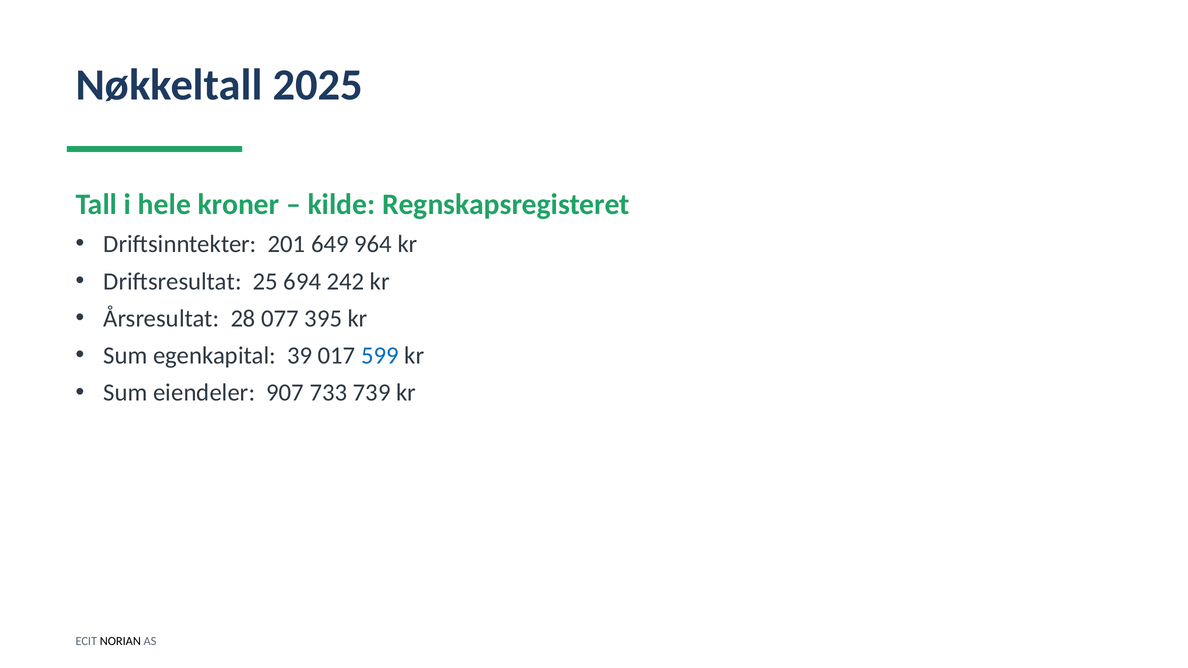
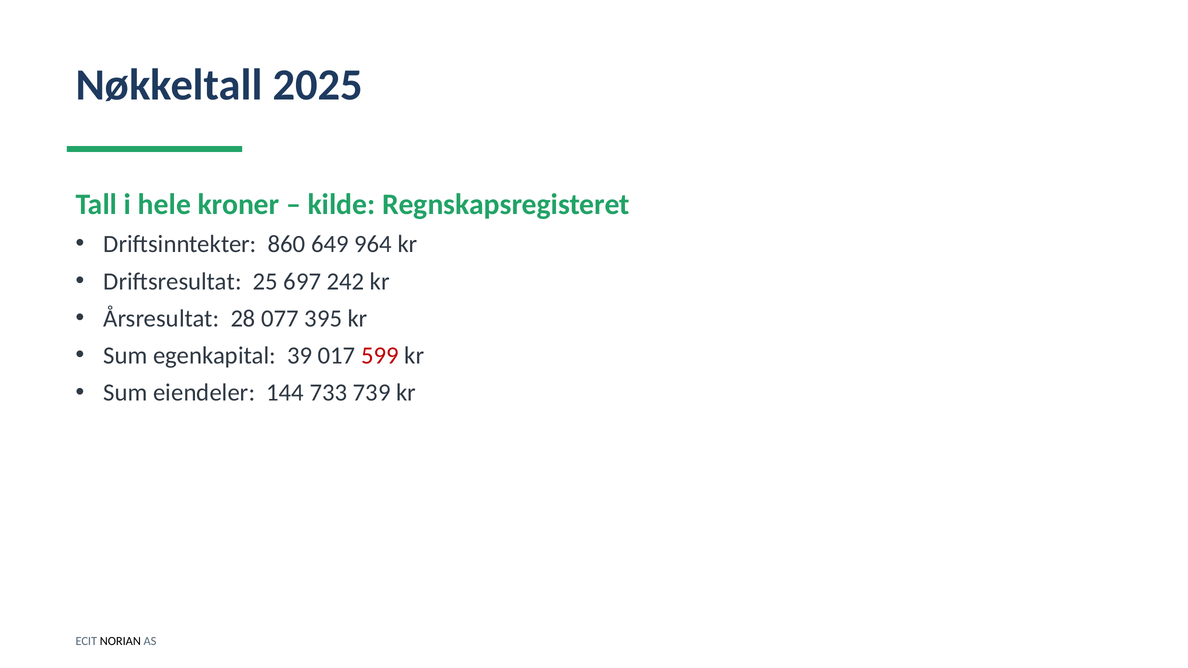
201: 201 -> 860
694: 694 -> 697
599 colour: blue -> red
907: 907 -> 144
